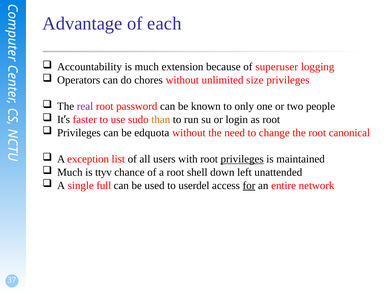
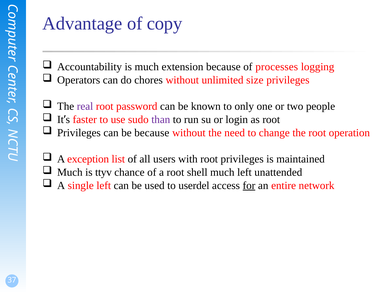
each: each -> copy
superuser: superuser -> processes
than colour: orange -> purple
be edquota: edquota -> because
canonical: canonical -> operation
privileges at (242, 159) underline: present -> none
shell down: down -> much
single full: full -> left
